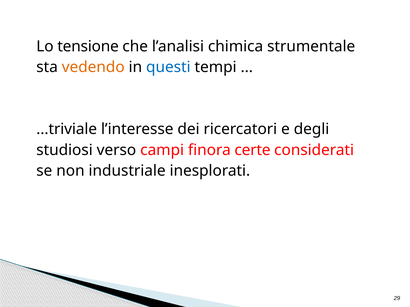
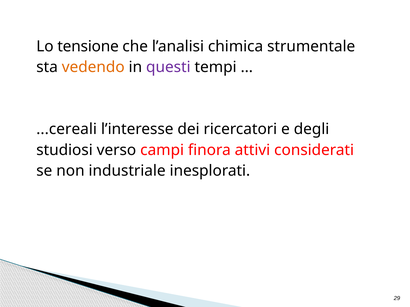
questi colour: blue -> purple
...triviale: ...triviale -> ...cereali
certe: certe -> attivi
